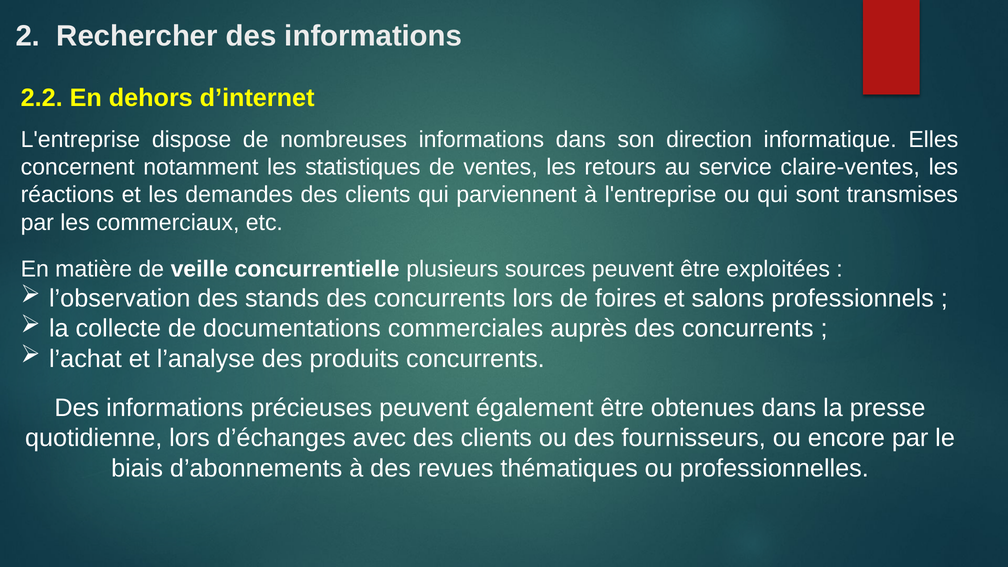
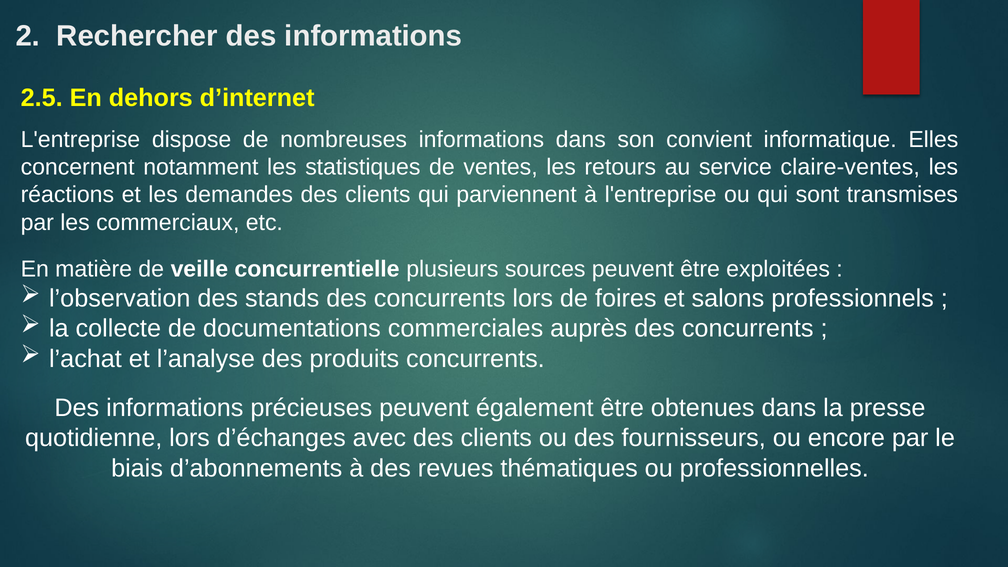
2.2: 2.2 -> 2.5
direction: direction -> convient
